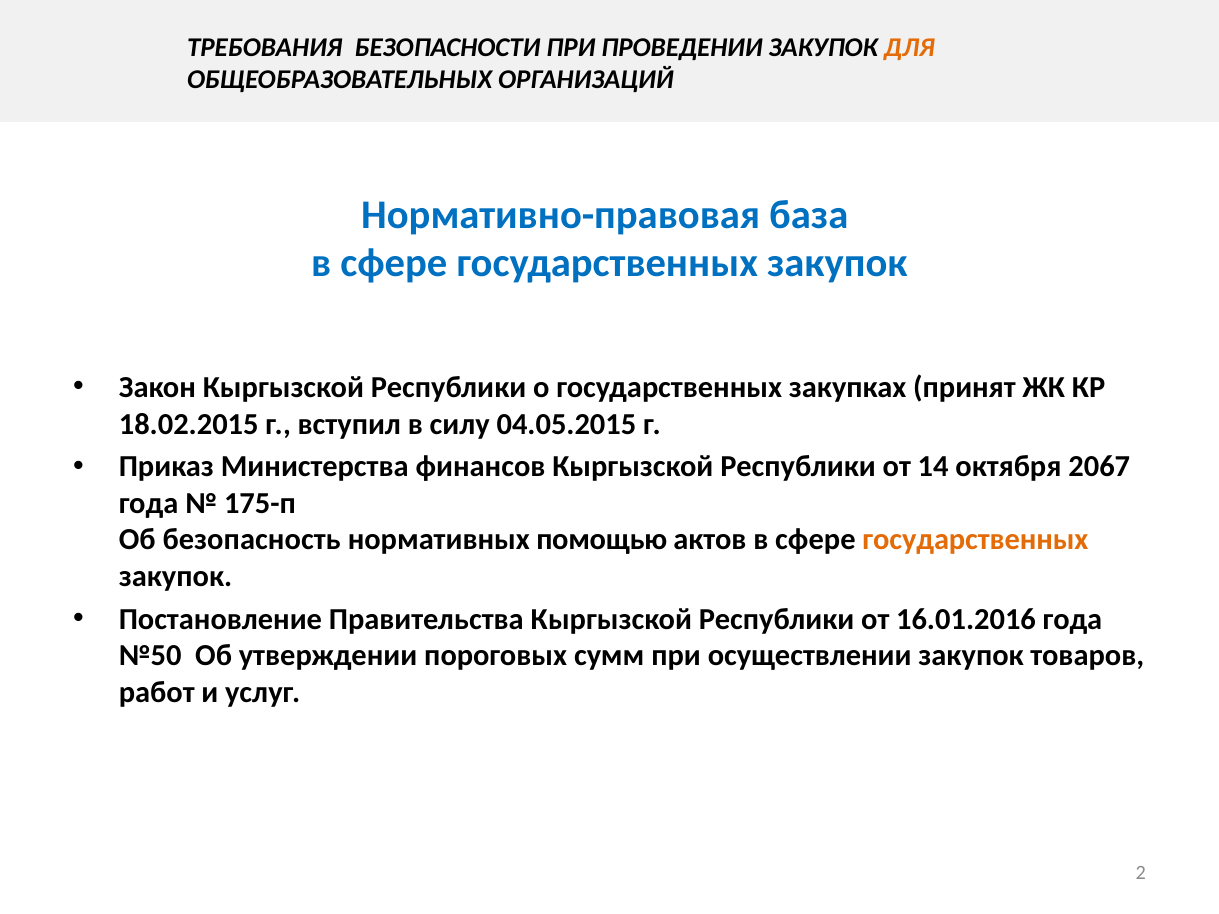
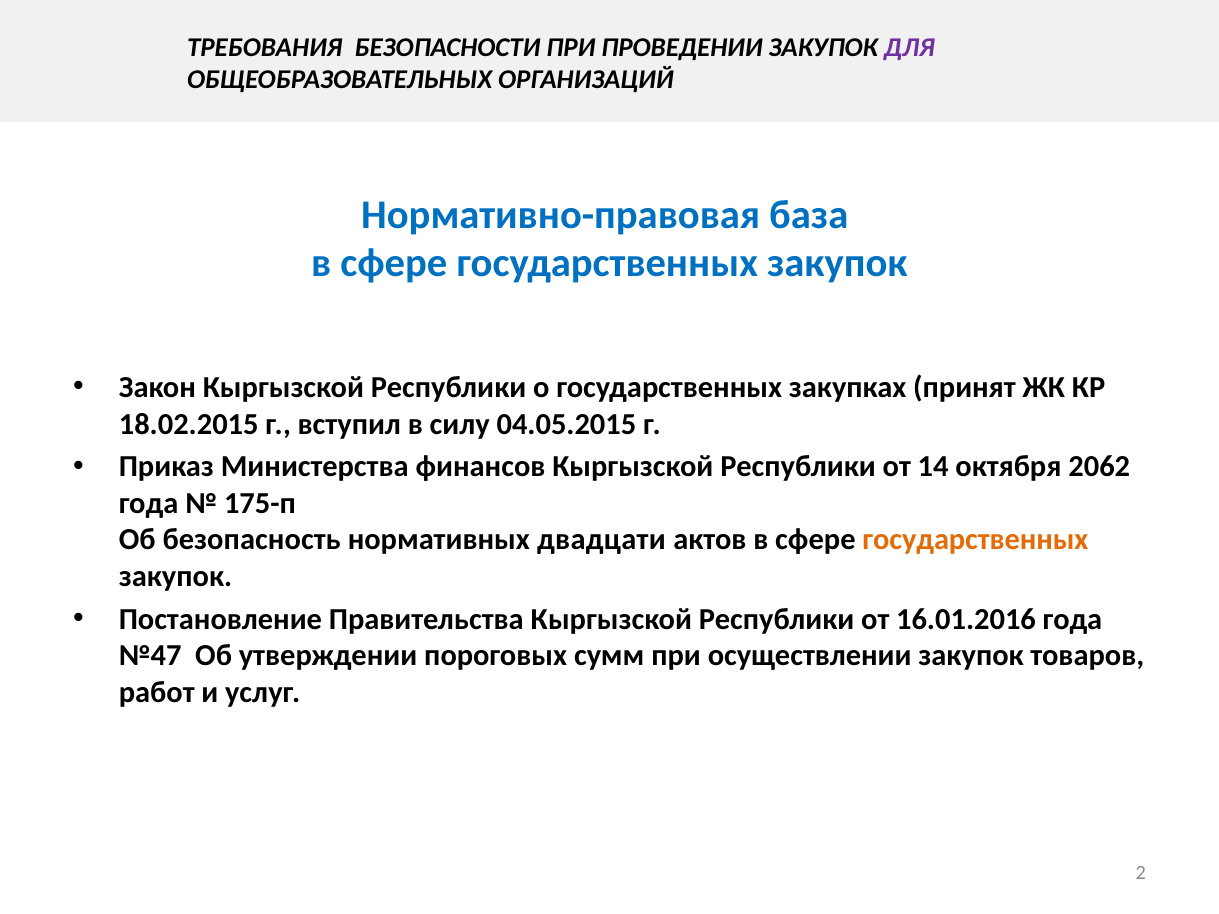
ДЛЯ colour: orange -> purple
2067: 2067 -> 2062
помощью: помощью -> двадцати
№50: №50 -> №47
